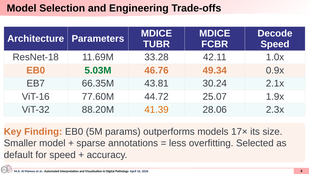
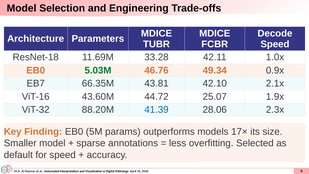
30.24: 30.24 -> 42.10
77.60M: 77.60M -> 43.60M
41.39 colour: orange -> blue
